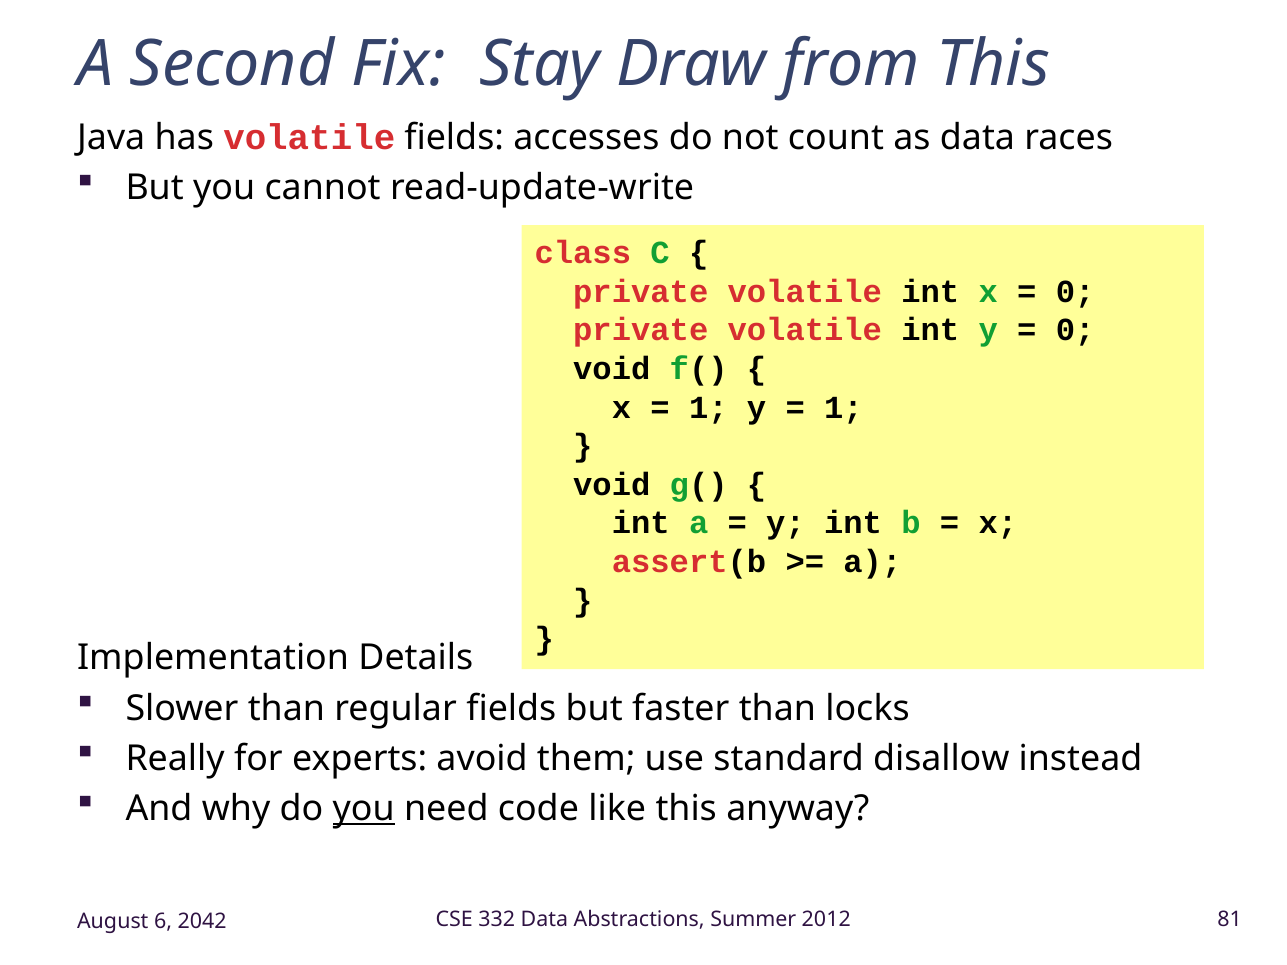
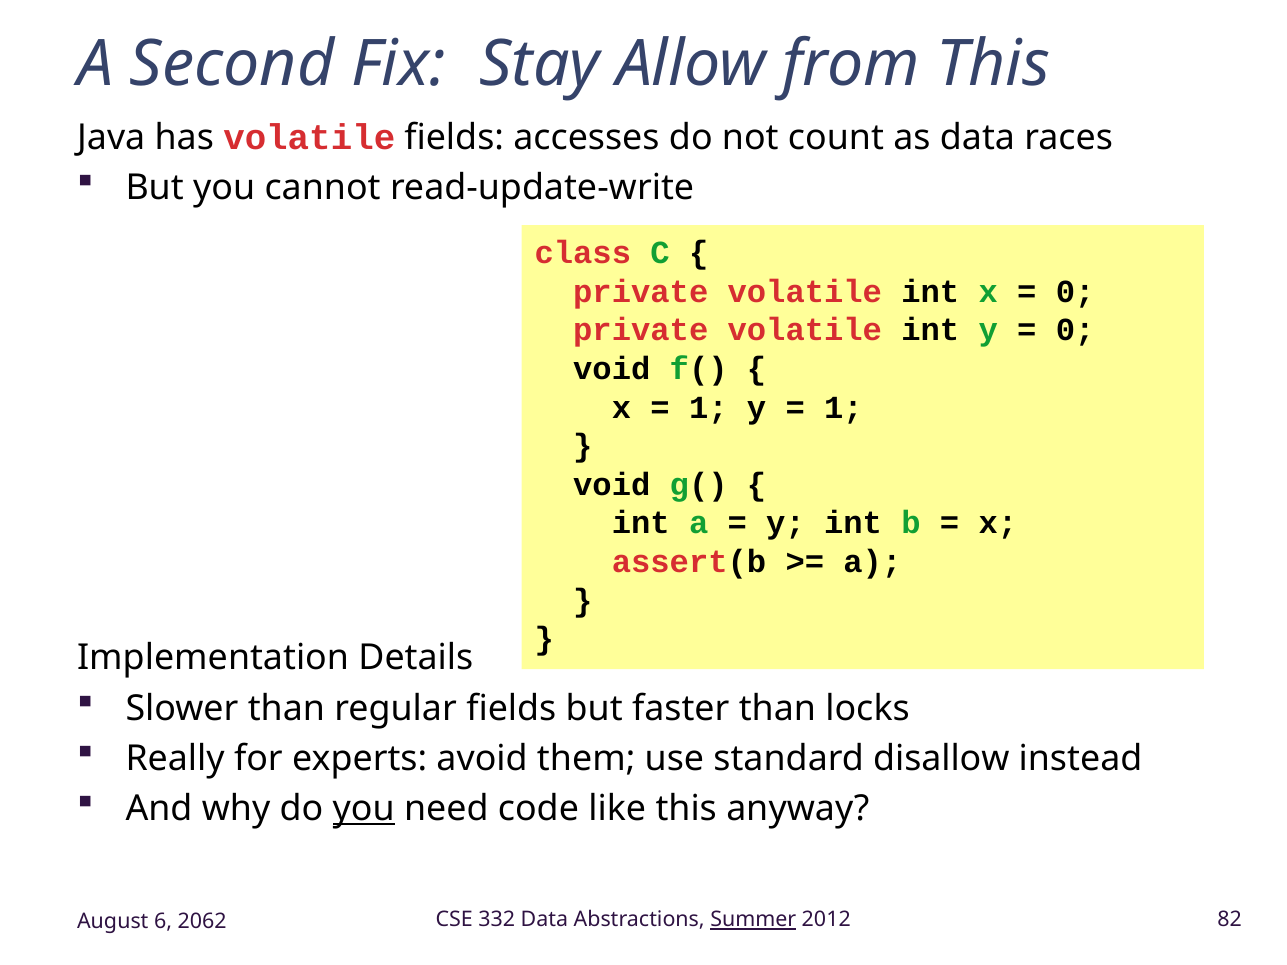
Draw: Draw -> Allow
Summer underline: none -> present
81: 81 -> 82
2042: 2042 -> 2062
